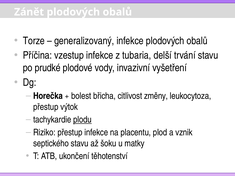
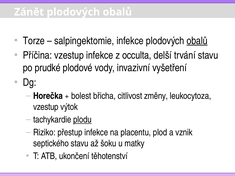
generalizovaný: generalizovaný -> salpingektomie
obalů at (197, 41) underline: none -> present
tubaria: tubaria -> occulta
přestup at (46, 107): přestup -> vzestup
